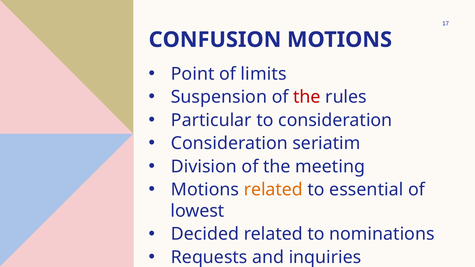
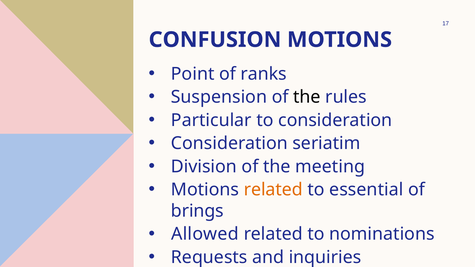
limits: limits -> ranks
the at (307, 97) colour: red -> black
lowest: lowest -> brings
Decided: Decided -> Allowed
